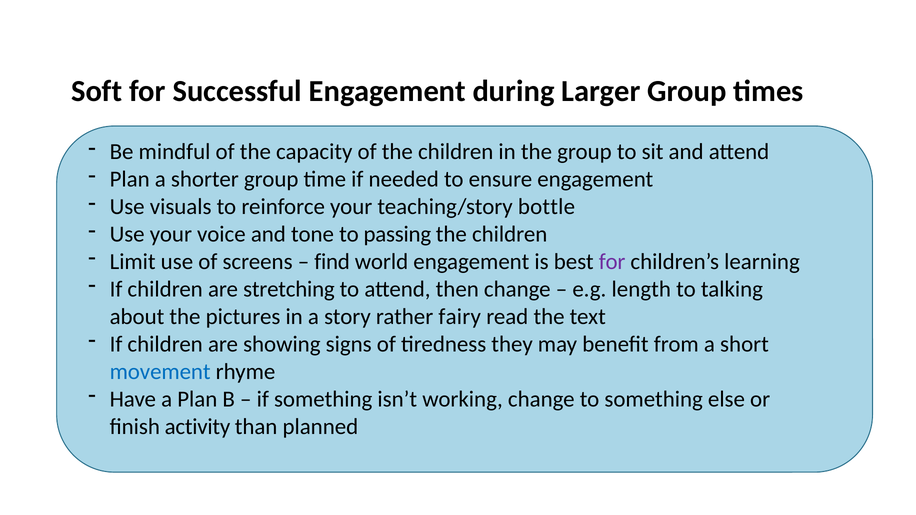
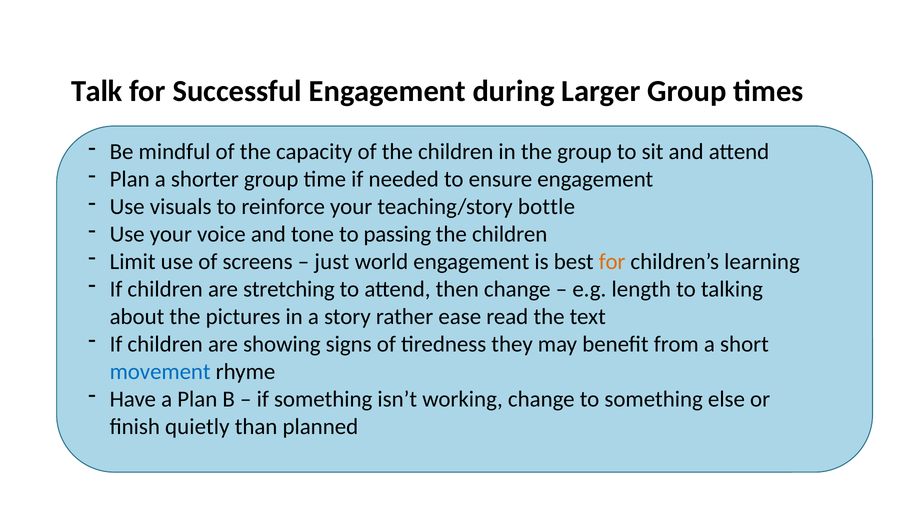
Soft: Soft -> Talk
find: find -> just
for at (612, 262) colour: purple -> orange
fairy: fairy -> ease
activity: activity -> quietly
